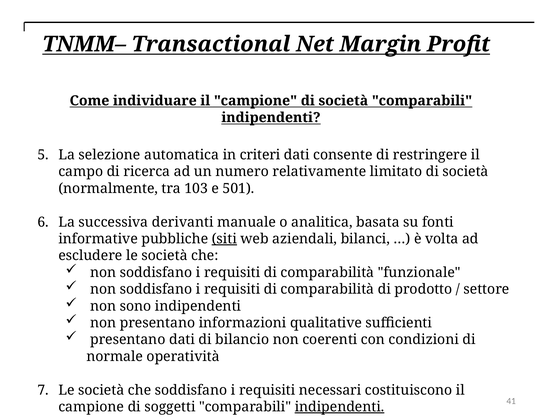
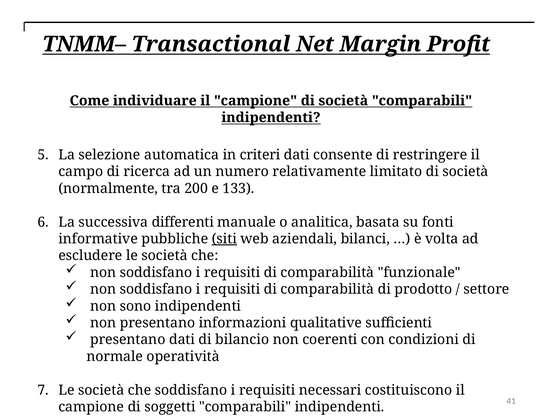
103: 103 -> 200
501: 501 -> 133
derivanti: derivanti -> differenti
indipendenti at (340, 407) underline: present -> none
